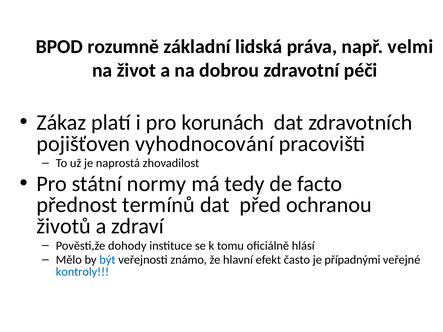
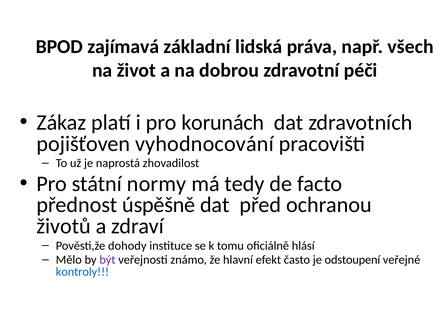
rozumně: rozumně -> zajímavá
velmi: velmi -> všech
termínů: termínů -> úspěšně
být colour: blue -> purple
případnými: případnými -> odstoupení
